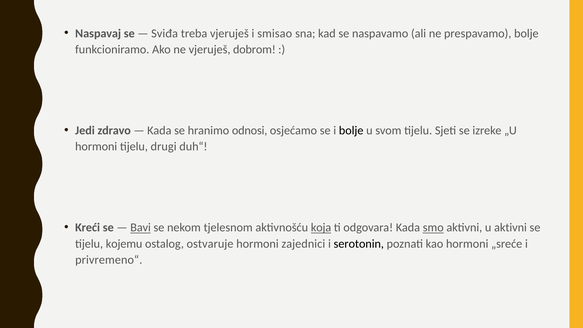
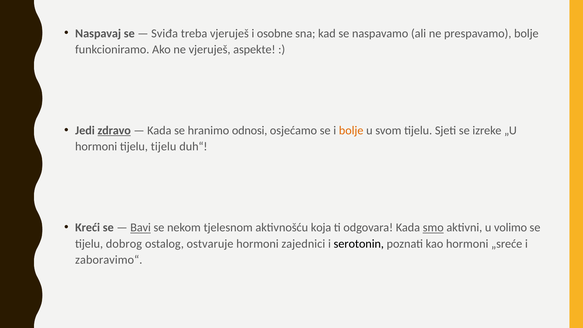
smisao: smisao -> osobne
dobrom: dobrom -> aspekte
zdravo underline: none -> present
bolje at (351, 130) colour: black -> orange
tijelu drugi: drugi -> tijelu
koja underline: present -> none
u aktivni: aktivni -> volimo
kojemu: kojemu -> dobrog
privremeno“: privremeno“ -> zaboravimo“
